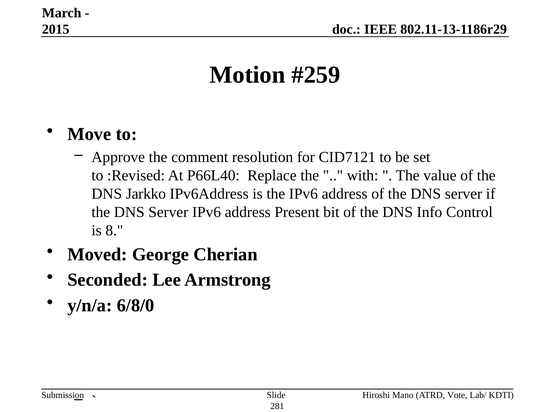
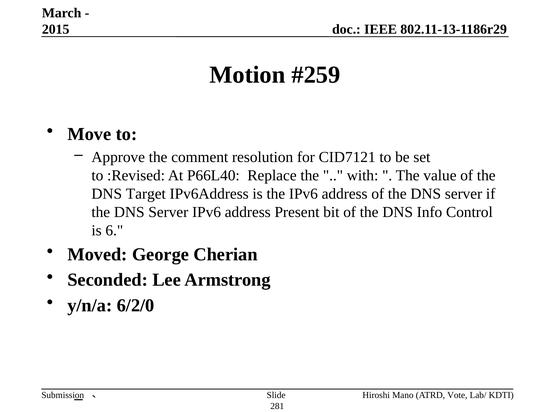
Jarkko: Jarkko -> Target
8: 8 -> 6
6/8/0: 6/8/0 -> 6/2/0
